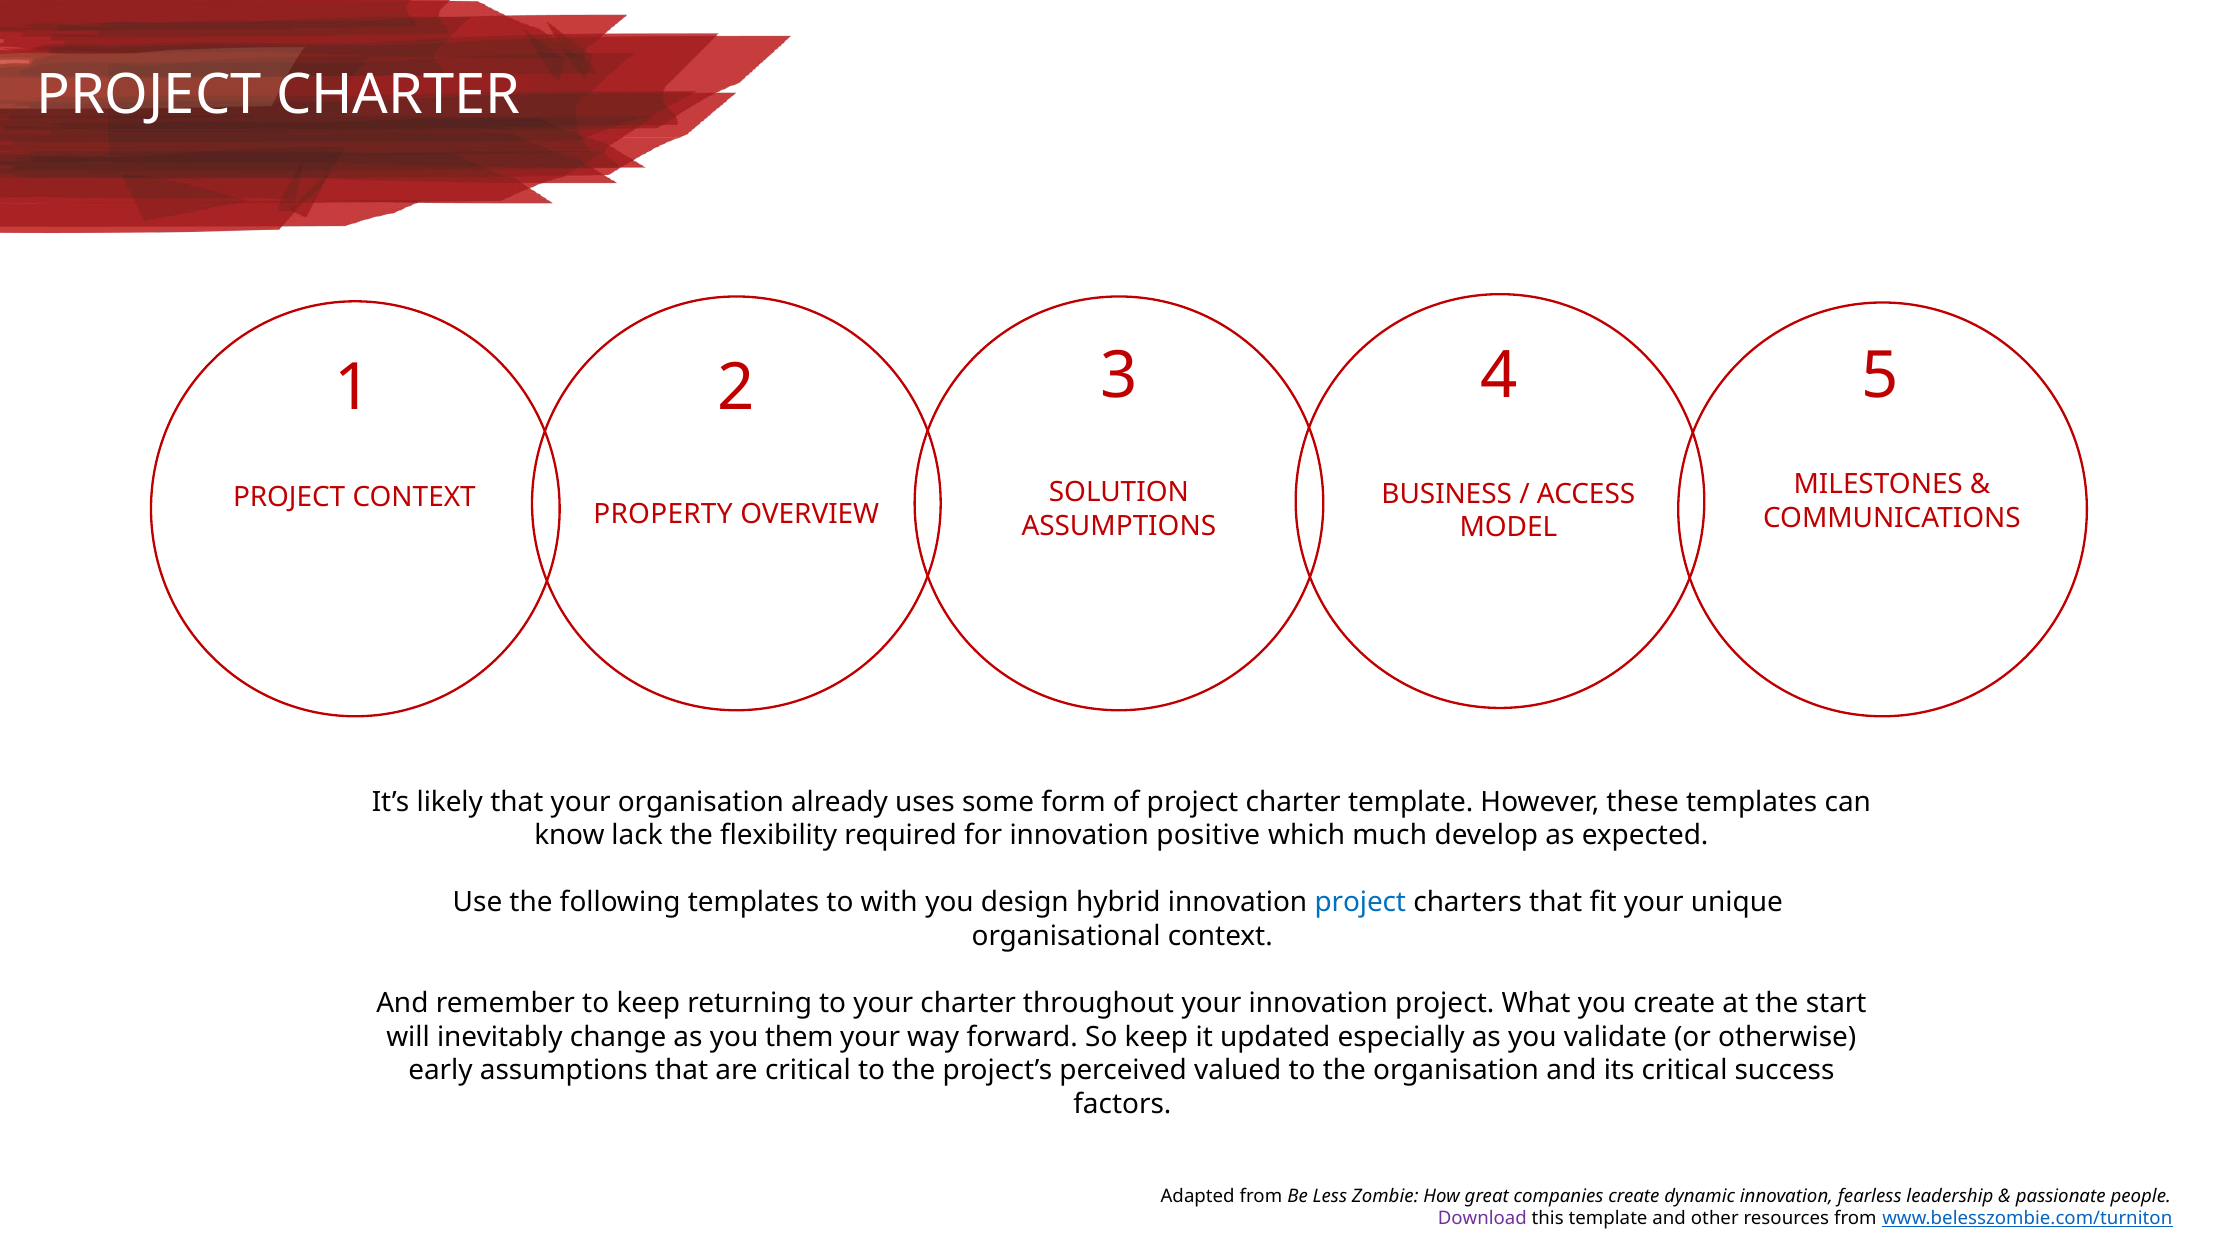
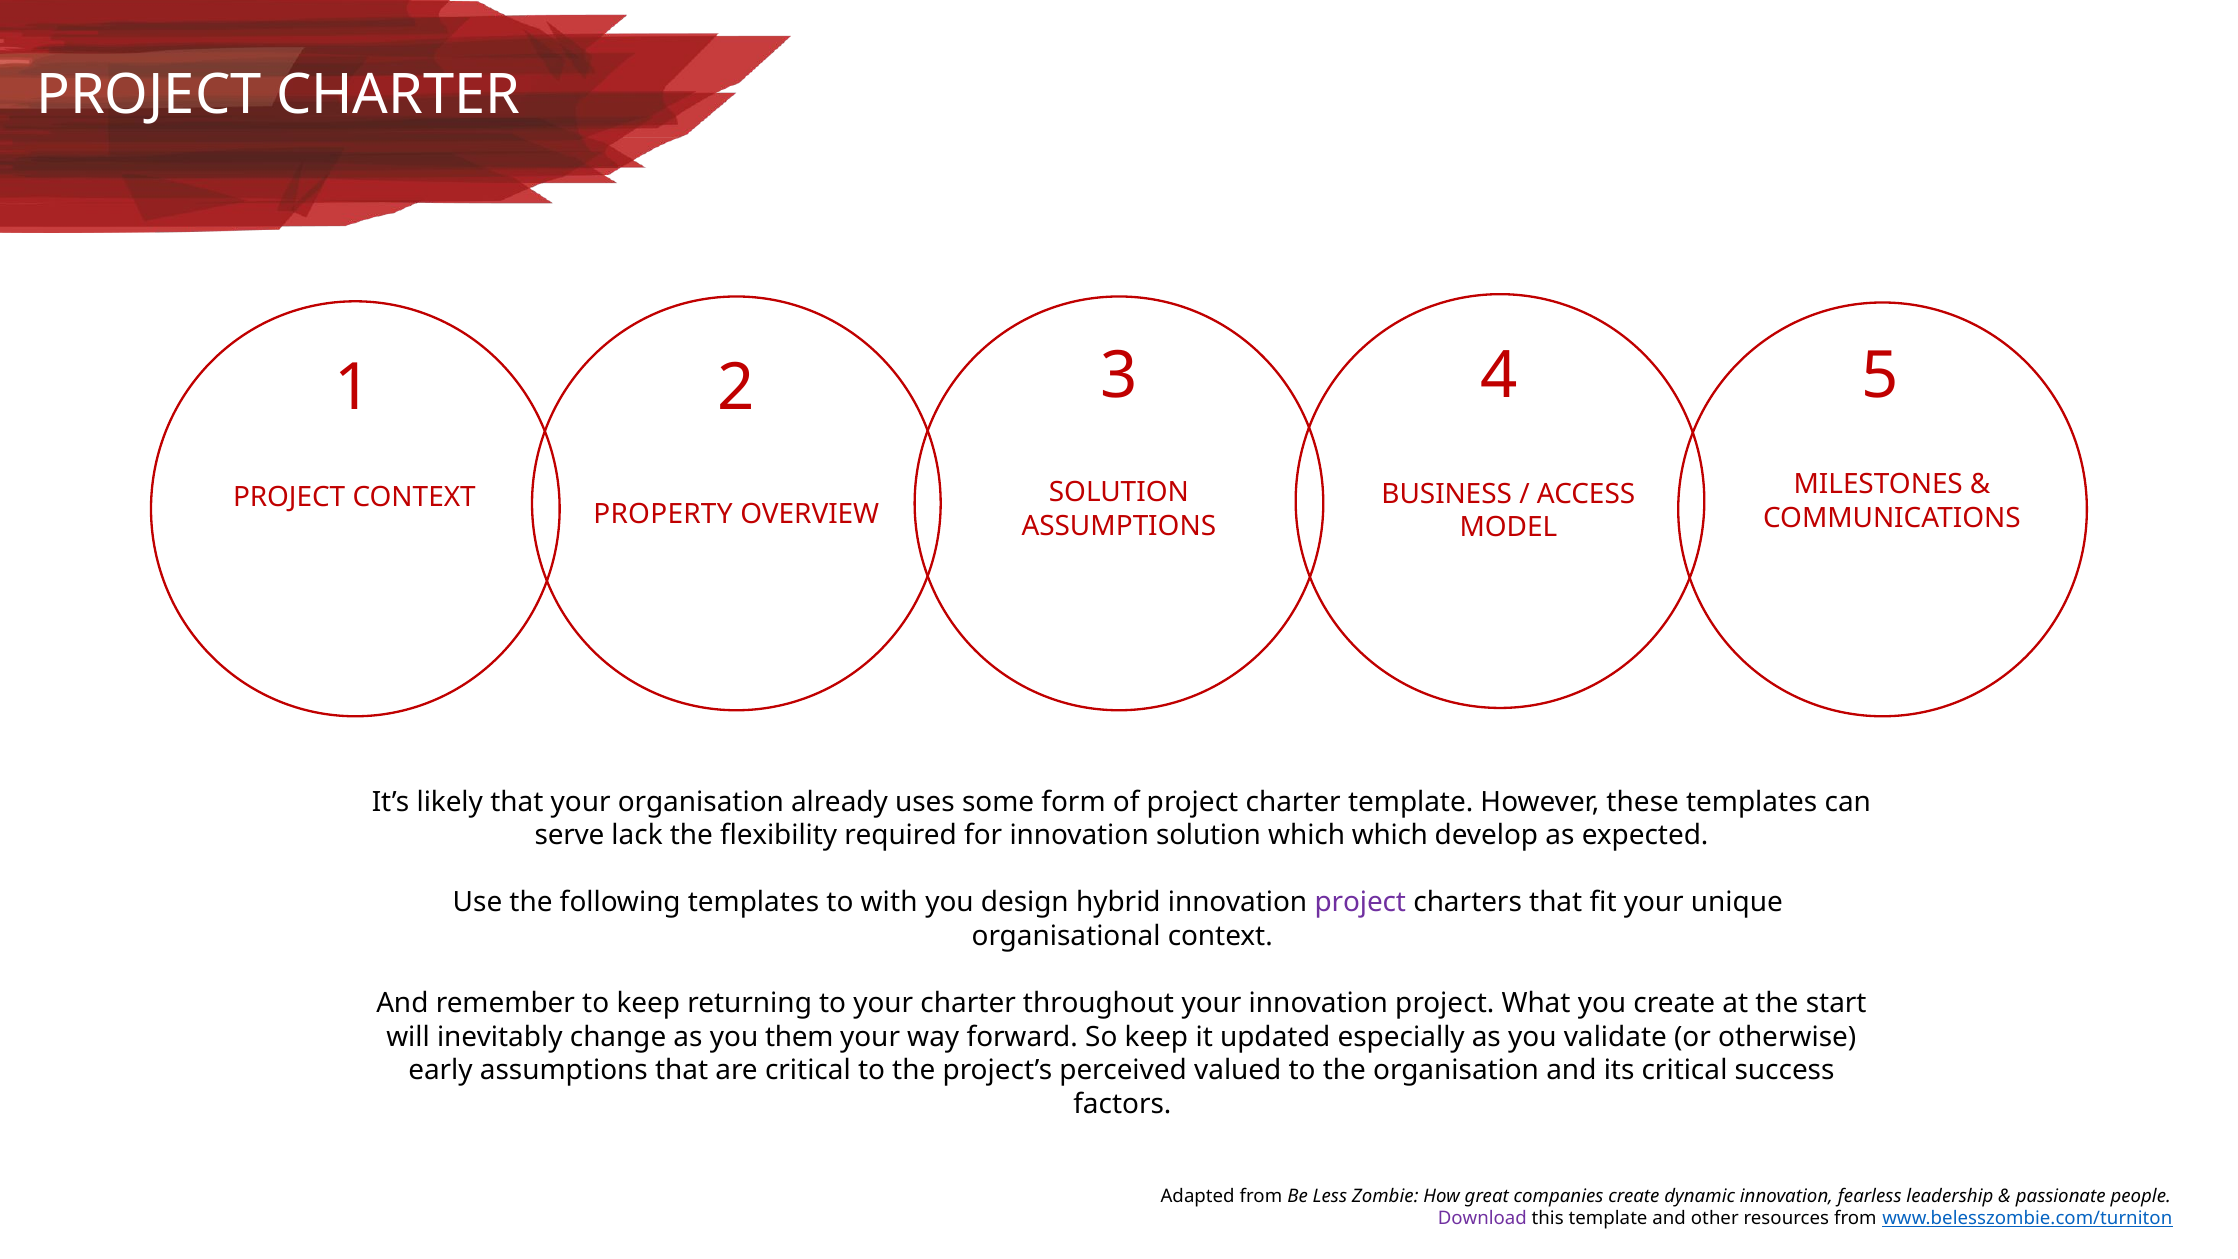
know: know -> serve
innovation positive: positive -> solution
which much: much -> which
project at (1360, 902) colour: blue -> purple
